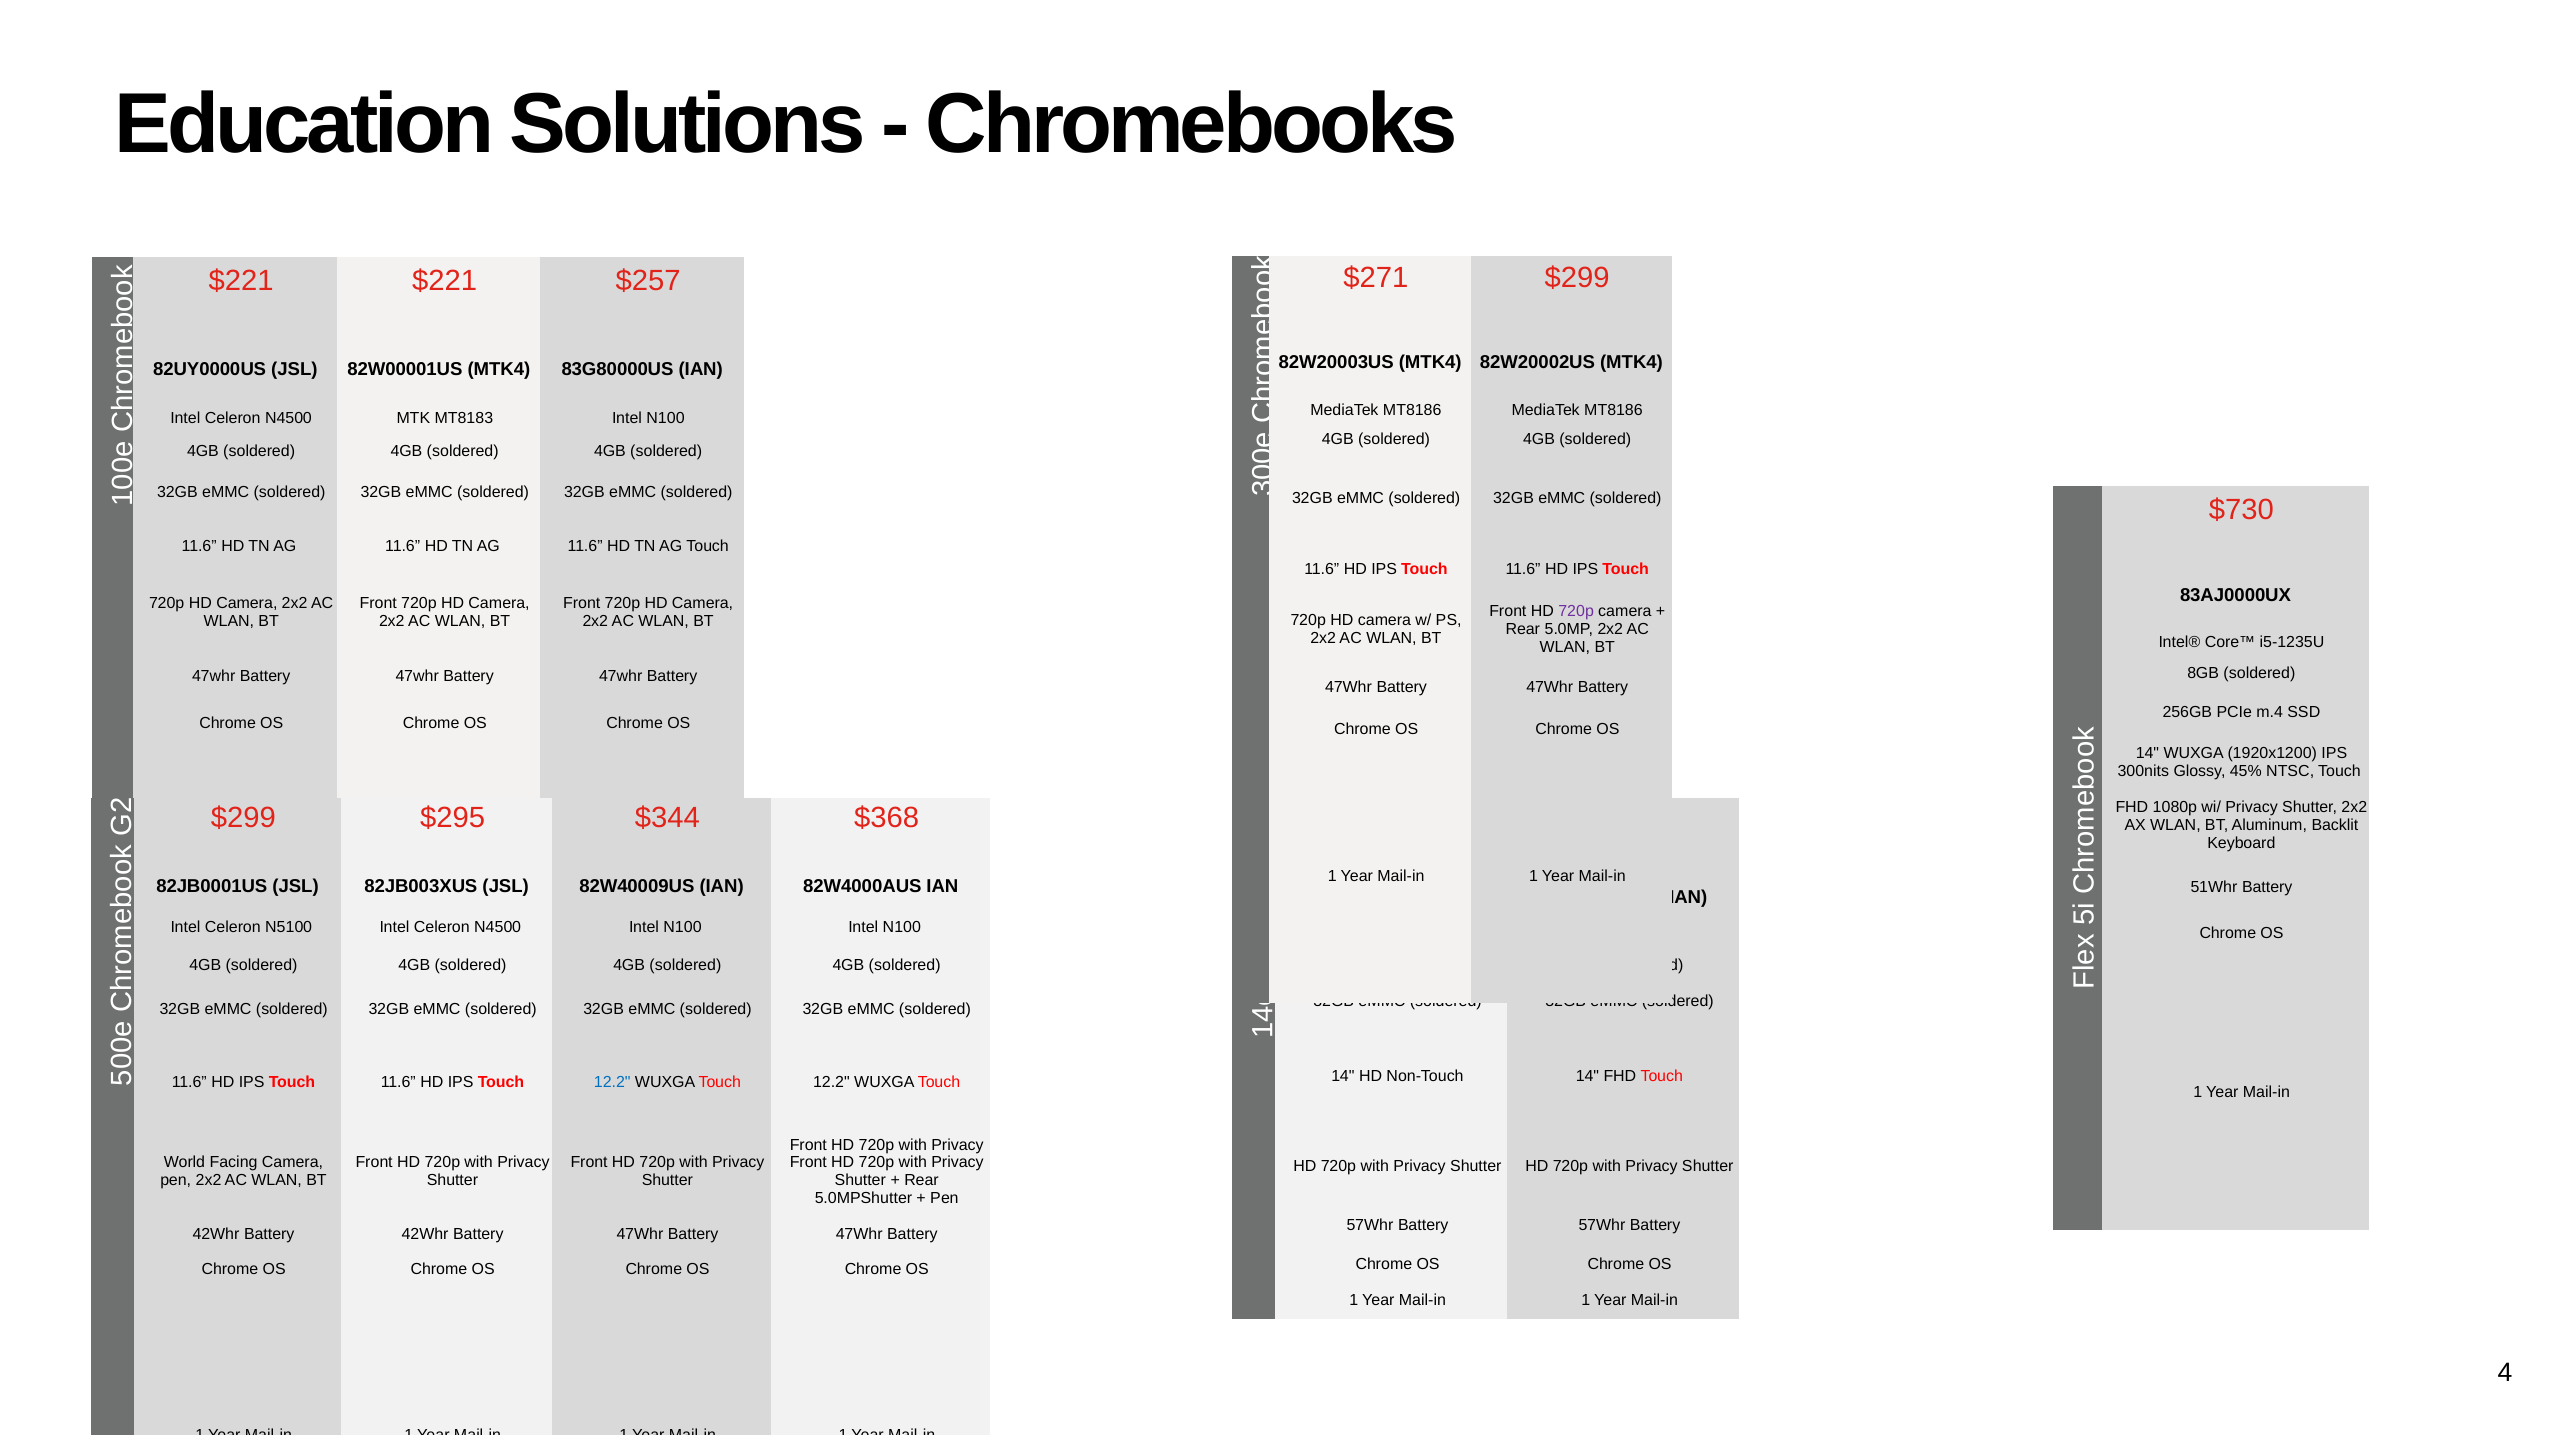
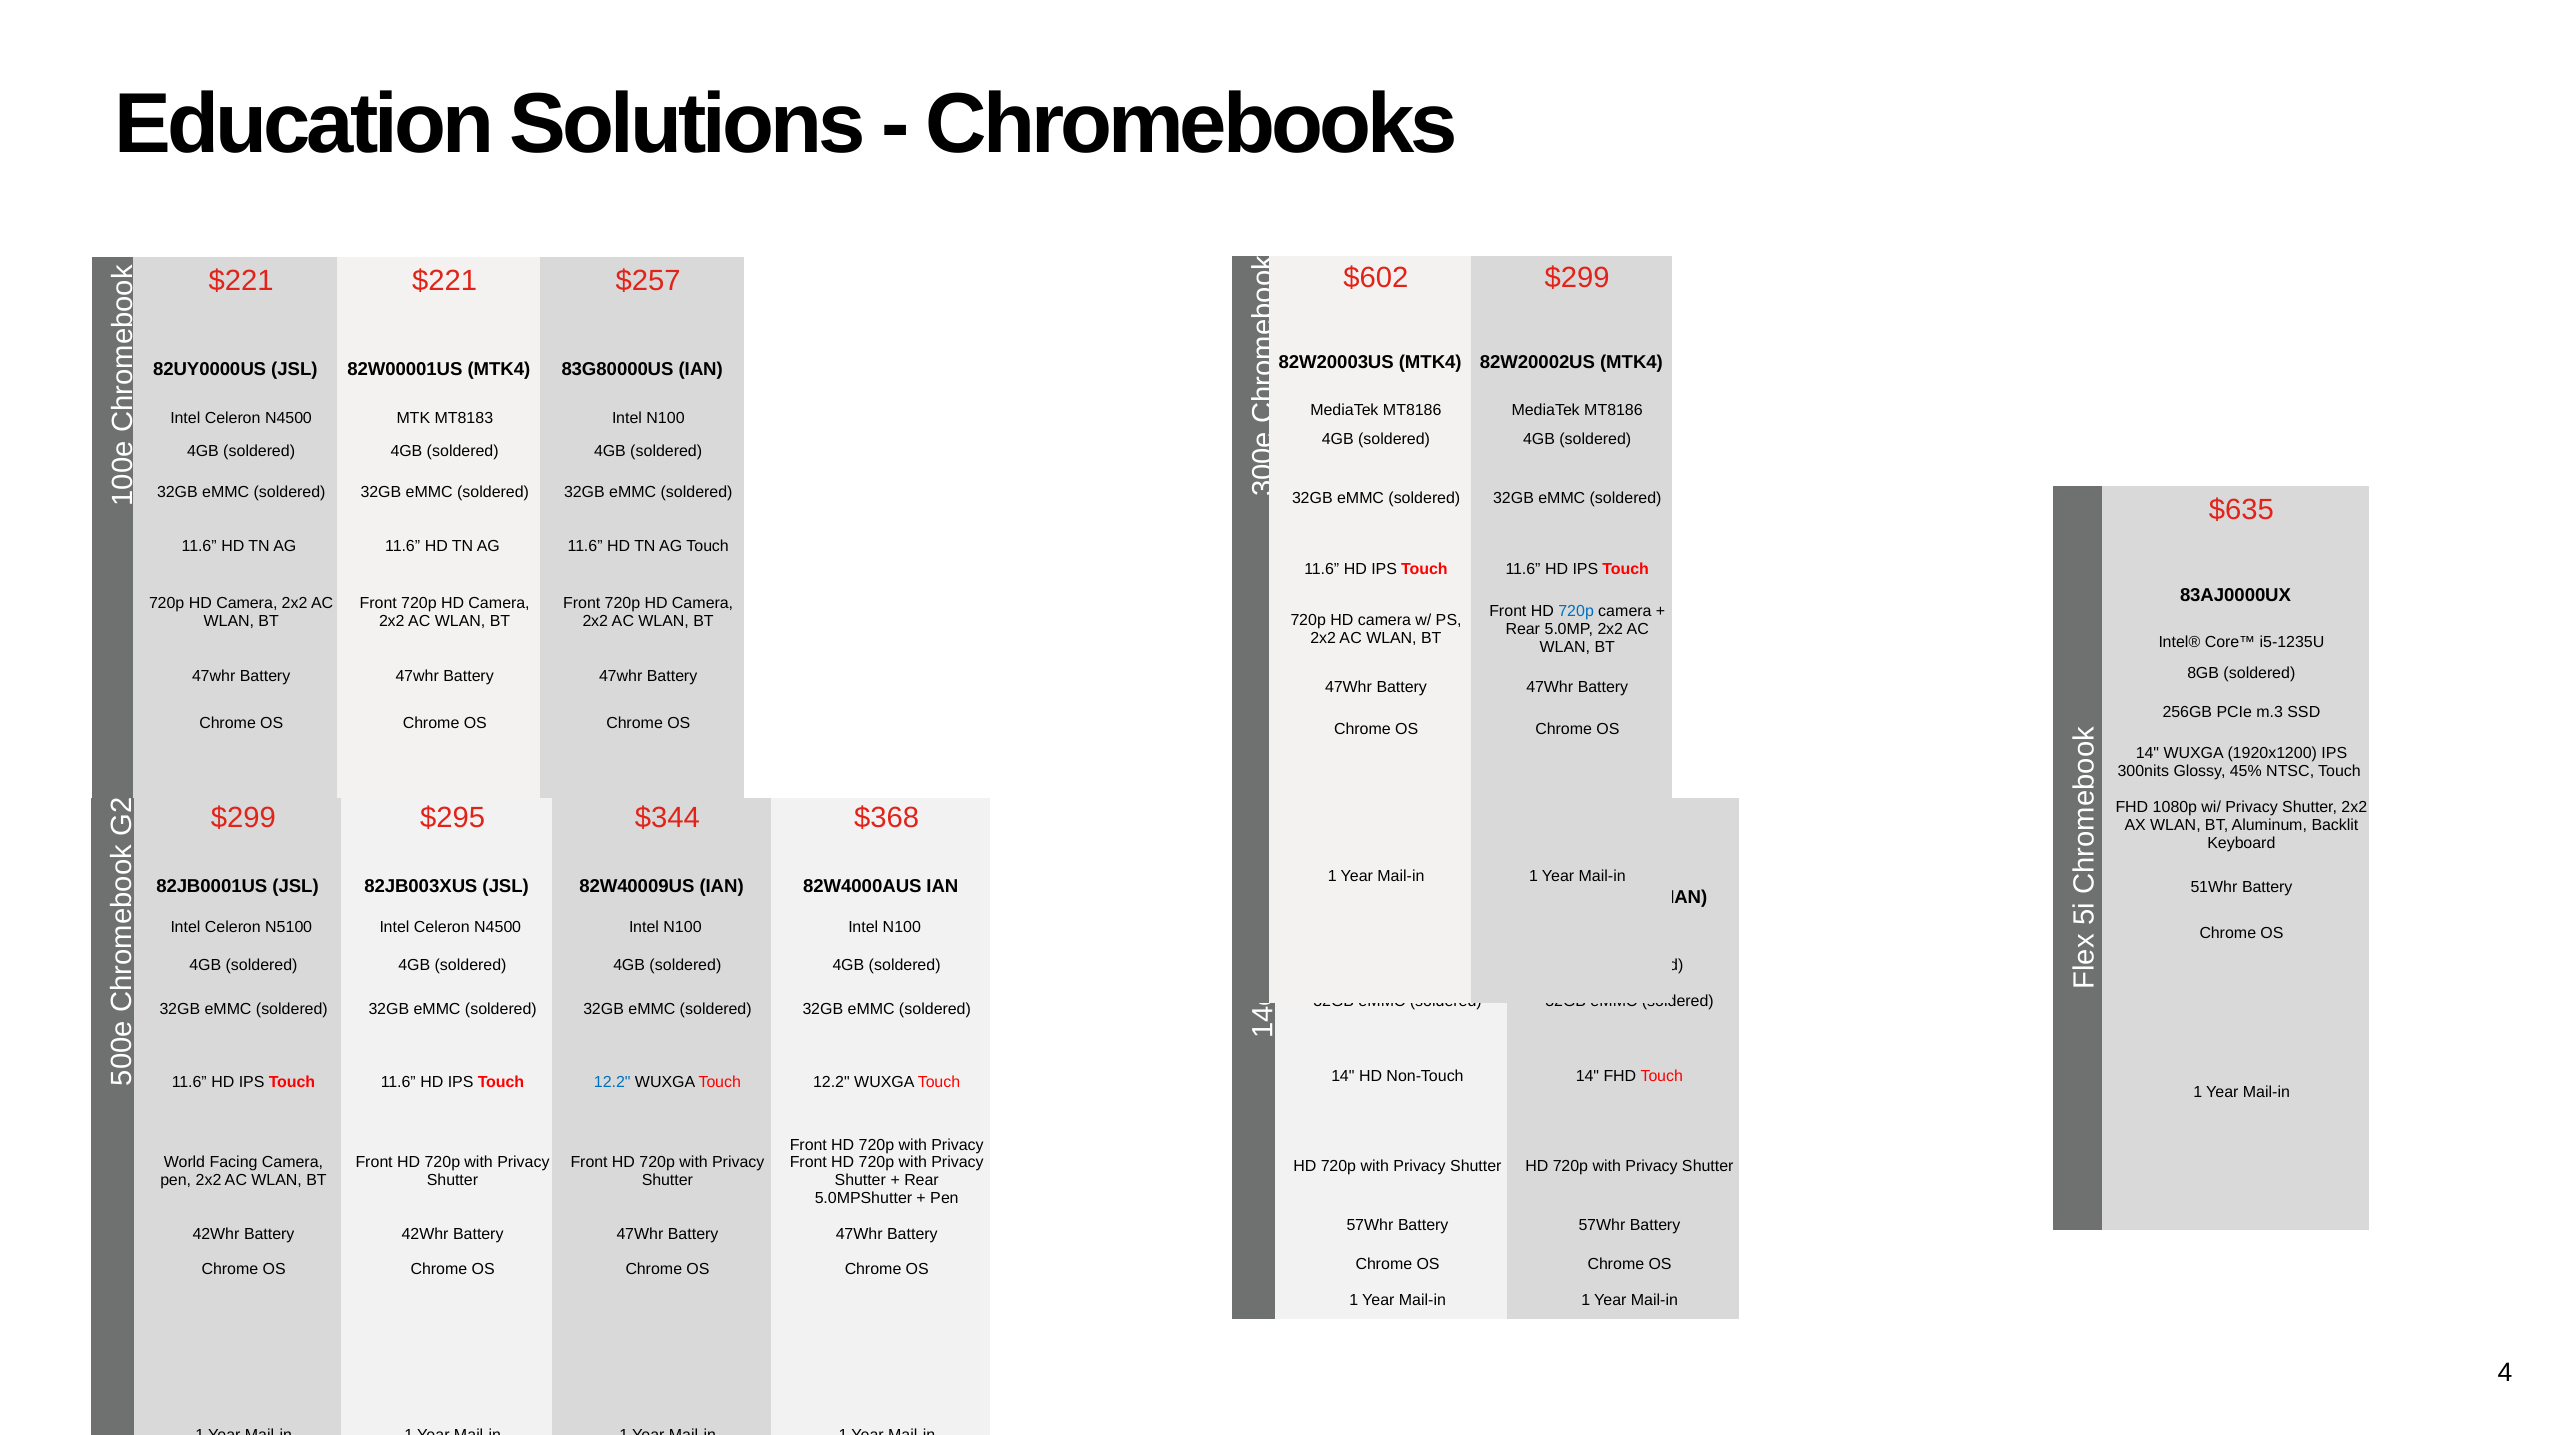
$271: $271 -> $602
$730: $730 -> $635
720p at (1576, 611) colour: purple -> blue
m.4: m.4 -> m.3
